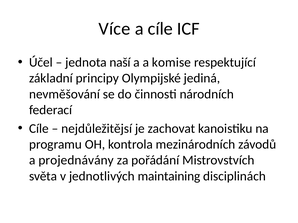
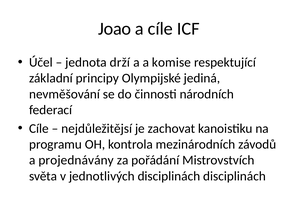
Více: Více -> Joao
naší: naší -> drží
jednotlivých maintaining: maintaining -> disciplinách
